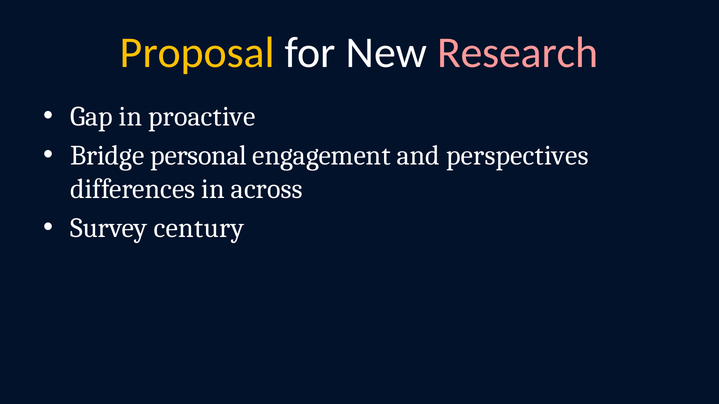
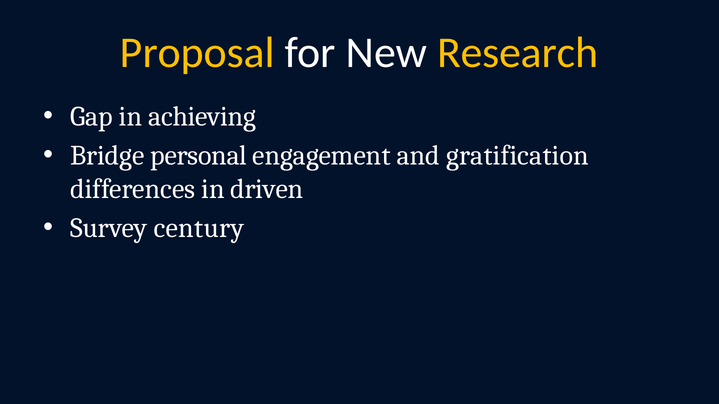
Research colour: pink -> yellow
proactive: proactive -> achieving
perspectives: perspectives -> gratification
across: across -> driven
